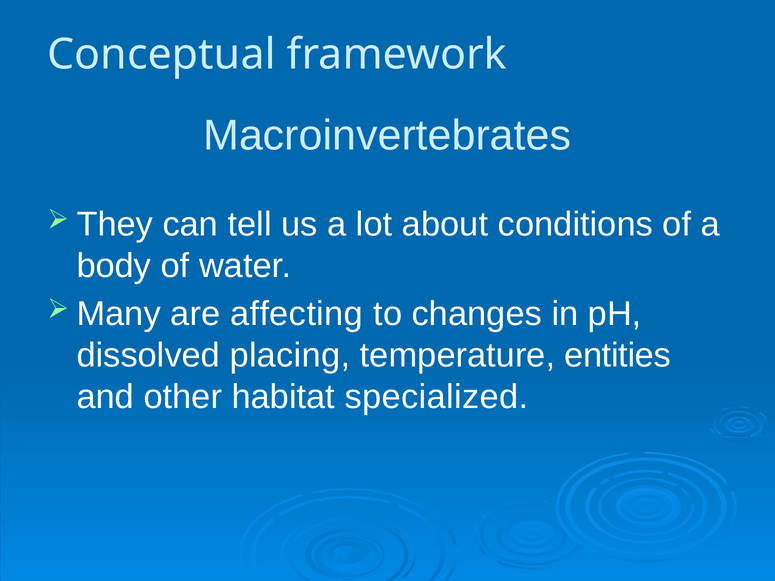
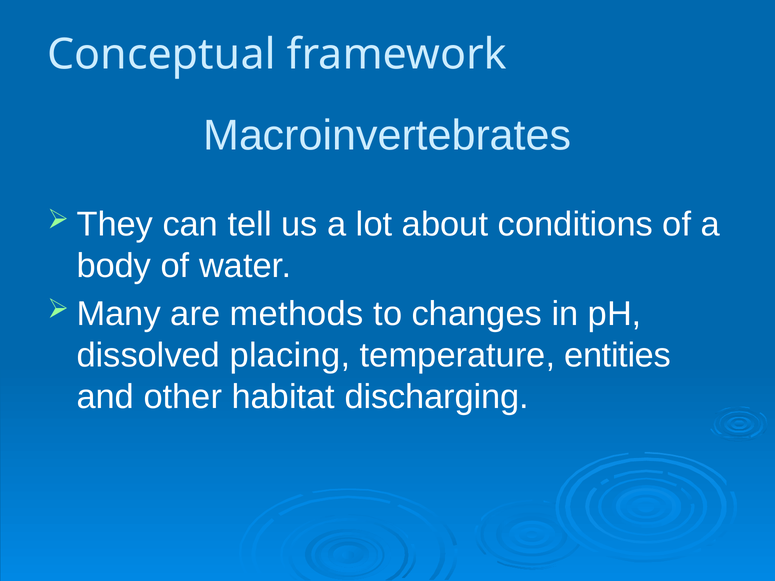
affecting: affecting -> methods
specialized: specialized -> discharging
